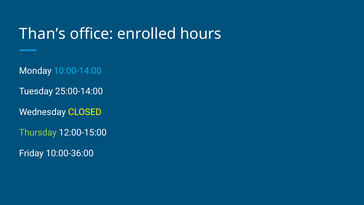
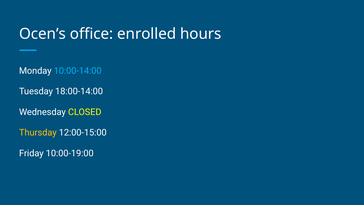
Than’s: Than’s -> Ocen’s
25:00-14:00: 25:00-14:00 -> 18:00-14:00
Thursday colour: light green -> yellow
10:00-36:00: 10:00-36:00 -> 10:00-19:00
